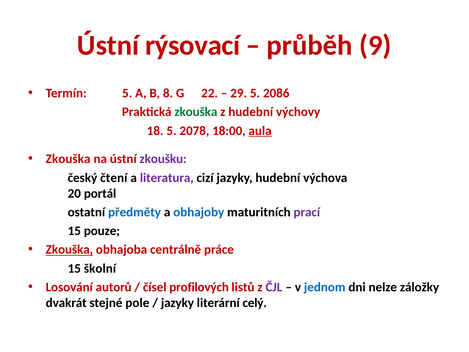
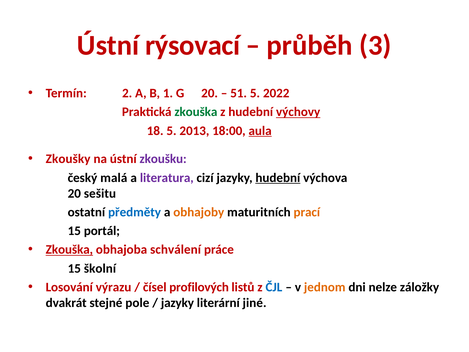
9: 9 -> 3
Termín 5: 5 -> 2
8: 8 -> 1
G 22: 22 -> 20
29: 29 -> 51
2086: 2086 -> 2022
výchovy underline: none -> present
2078: 2078 -> 2013
Zkouška at (68, 159): Zkouška -> Zkoušky
čtení: čtení -> malá
hudební at (278, 178) underline: none -> present
portál: portál -> sešitu
obhajoby colour: blue -> orange
prací colour: purple -> orange
pouze: pouze -> portál
centrálně: centrálně -> schválení
autorů: autorů -> výrazu
ČJL colour: purple -> blue
jednom colour: blue -> orange
celý: celý -> jiné
